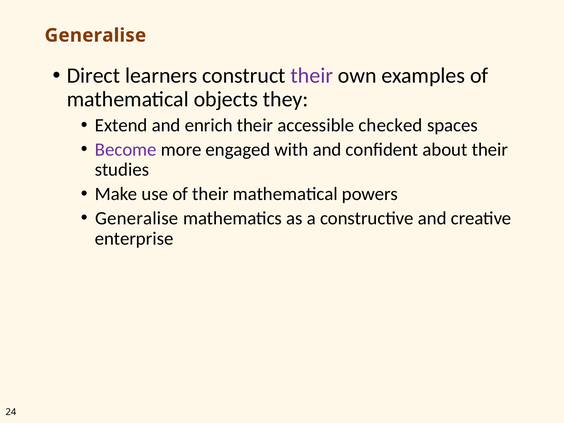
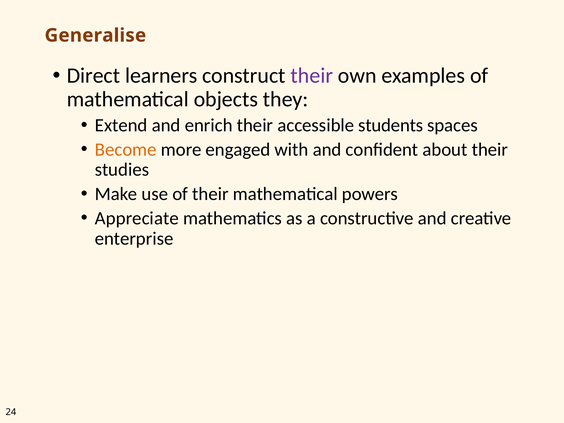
checked: checked -> students
Become colour: purple -> orange
Generalise at (137, 218): Generalise -> Appreciate
